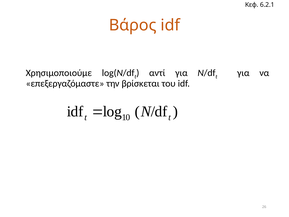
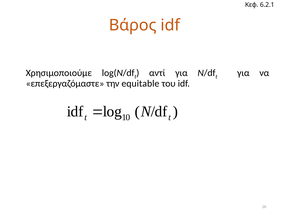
βρίσκεται: βρίσκεται -> equitable
